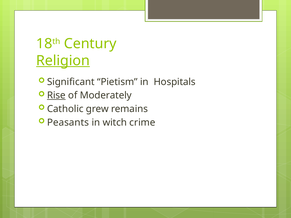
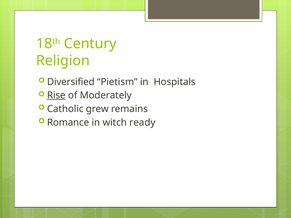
Religion underline: present -> none
Significant: Significant -> Diversified
Peasants: Peasants -> Romance
crime: crime -> ready
